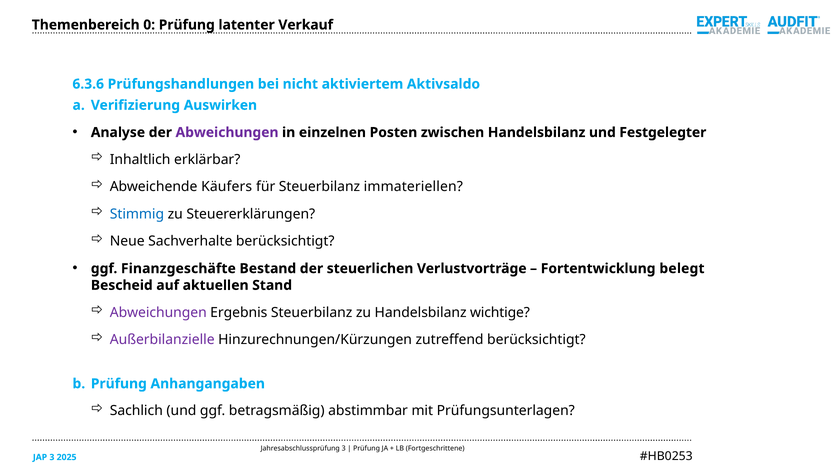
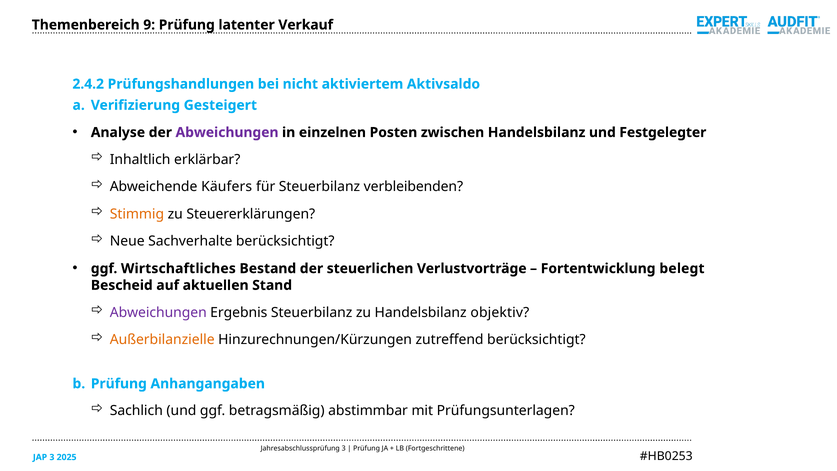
0: 0 -> 9
6.3.6: 6.3.6 -> 2.4.2
Auswirken: Auswirken -> Gesteigert
immateriellen: immateriellen -> verbleibenden
Stimmig colour: blue -> orange
Finanzgeschäfte: Finanzgeschäfte -> Wirtschaftliches
wichtige: wichtige -> objektiv
Außerbilanzielle colour: purple -> orange
